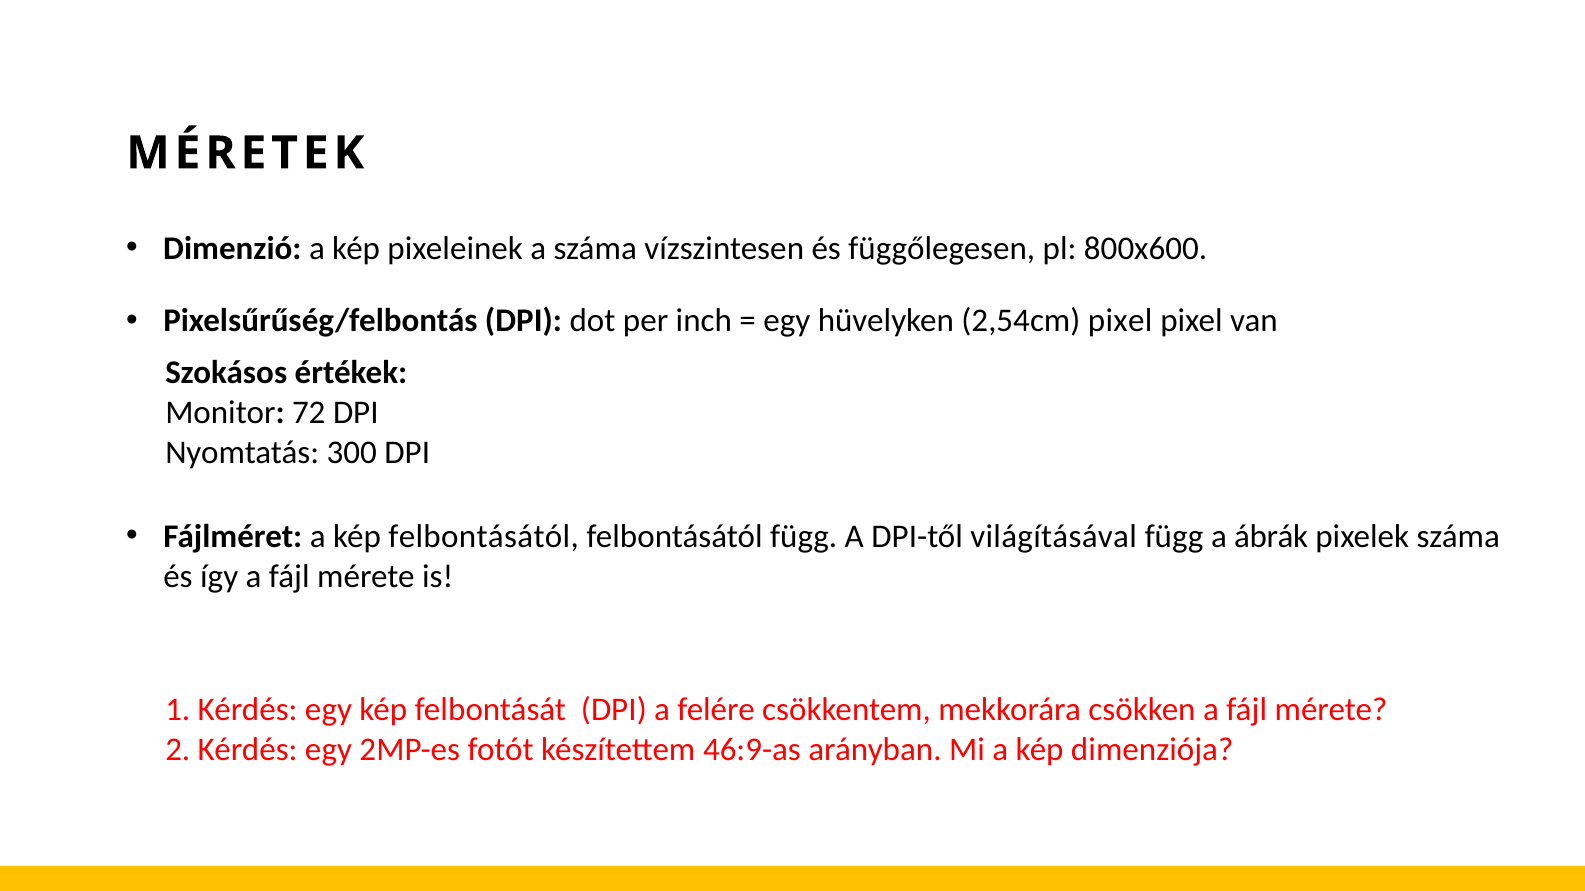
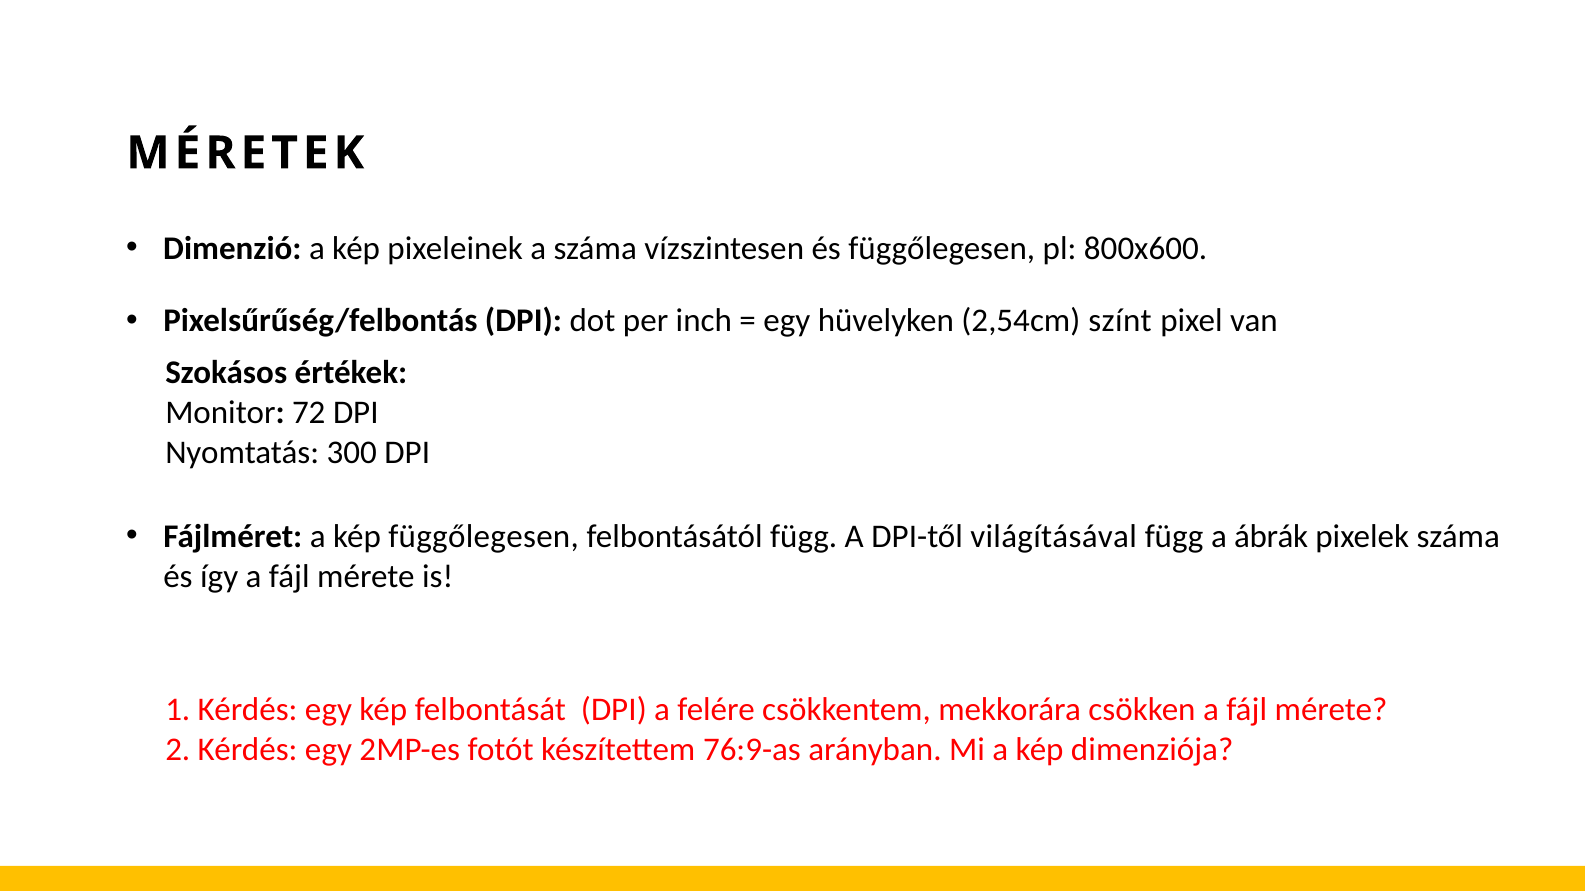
2,54cm pixel: pixel -> színt
kép felbontásától: felbontásától -> függőlegesen
46:9-as: 46:9-as -> 76:9-as
